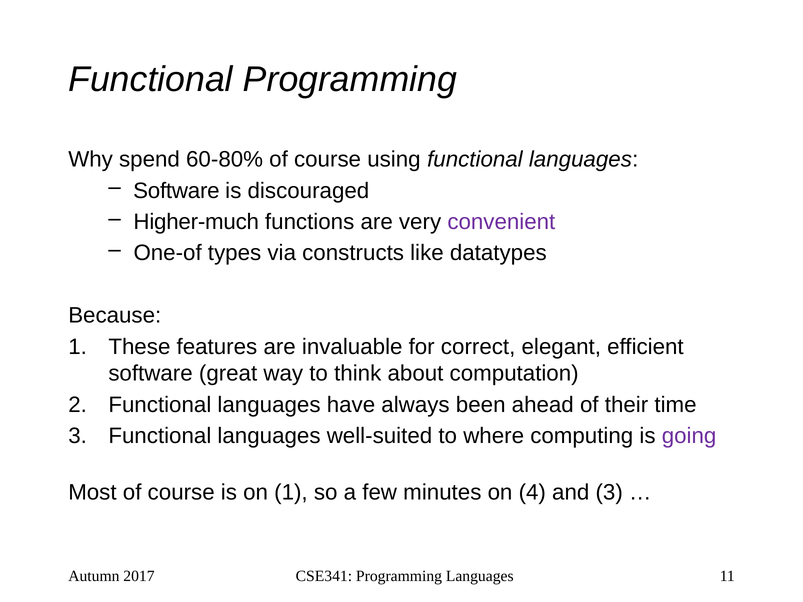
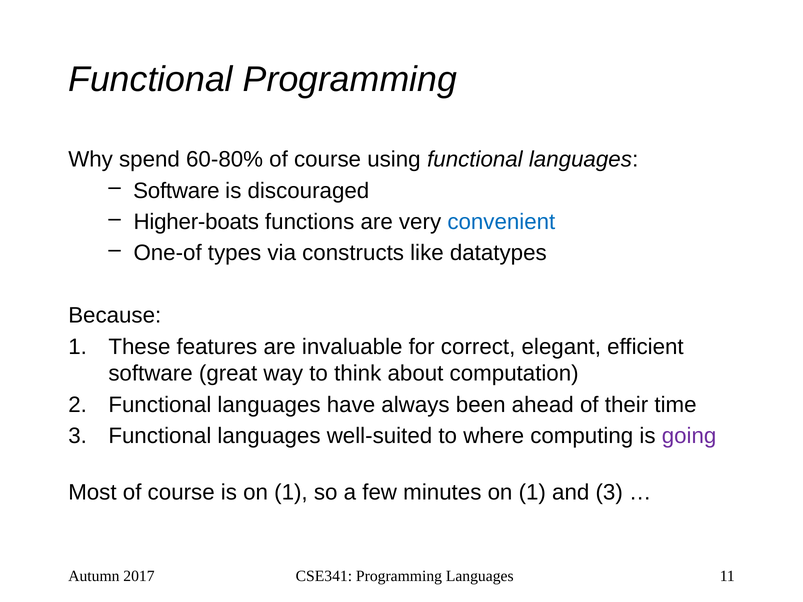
Higher-much: Higher-much -> Higher-boats
convenient colour: purple -> blue
minutes on 4: 4 -> 1
